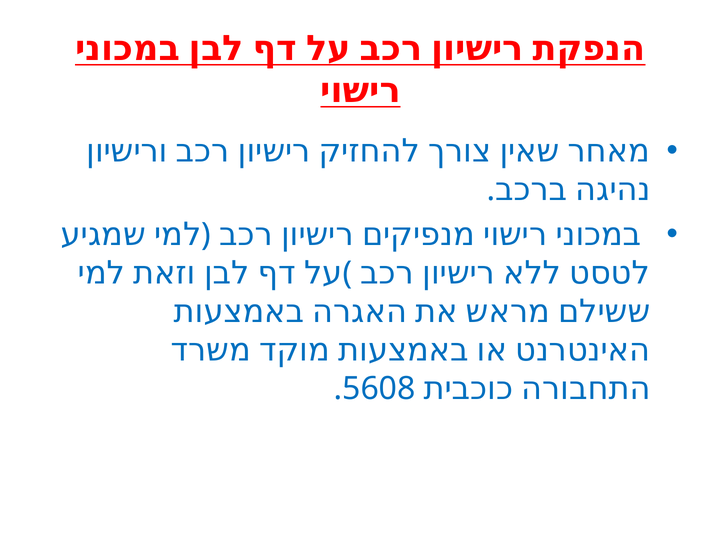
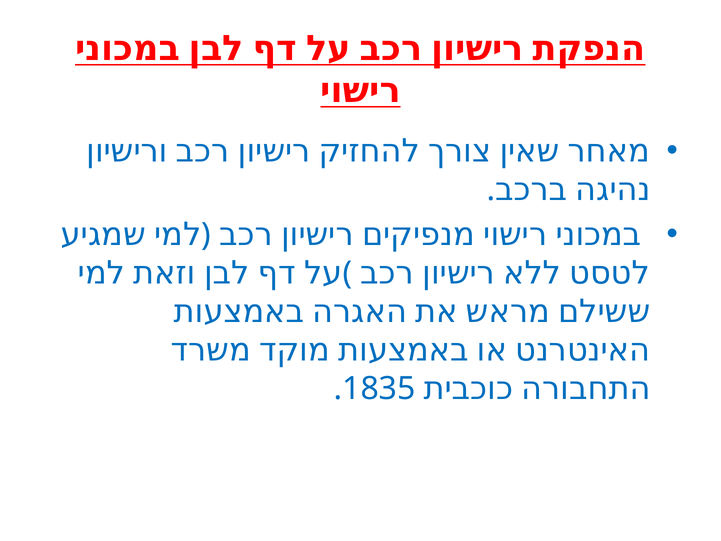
5608: 5608 -> 1835
